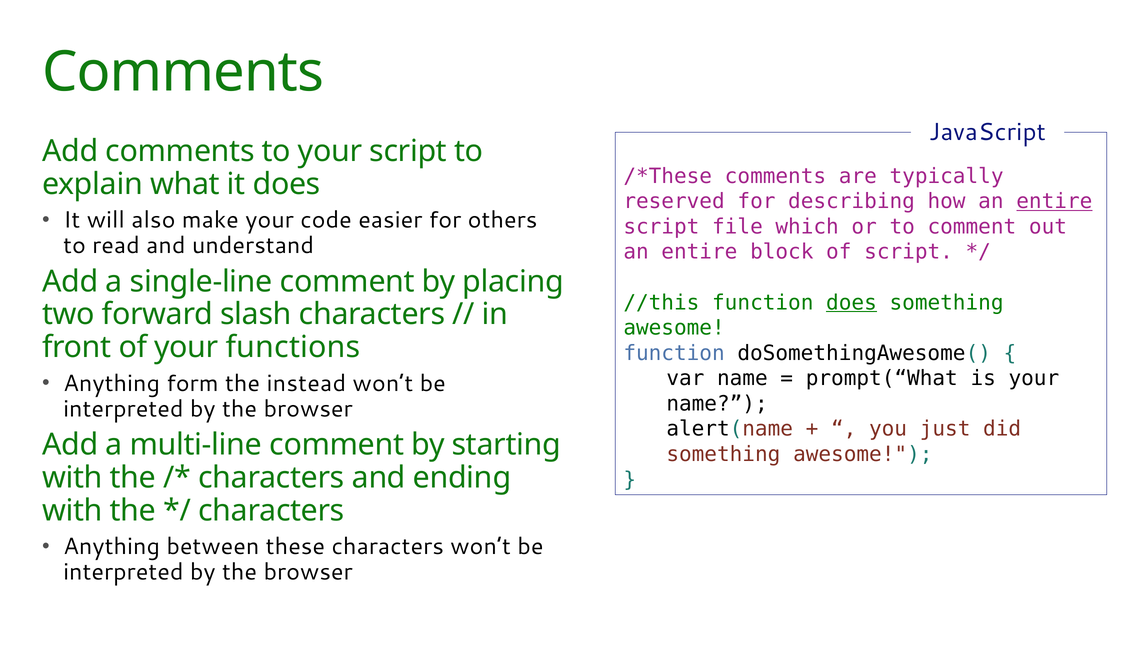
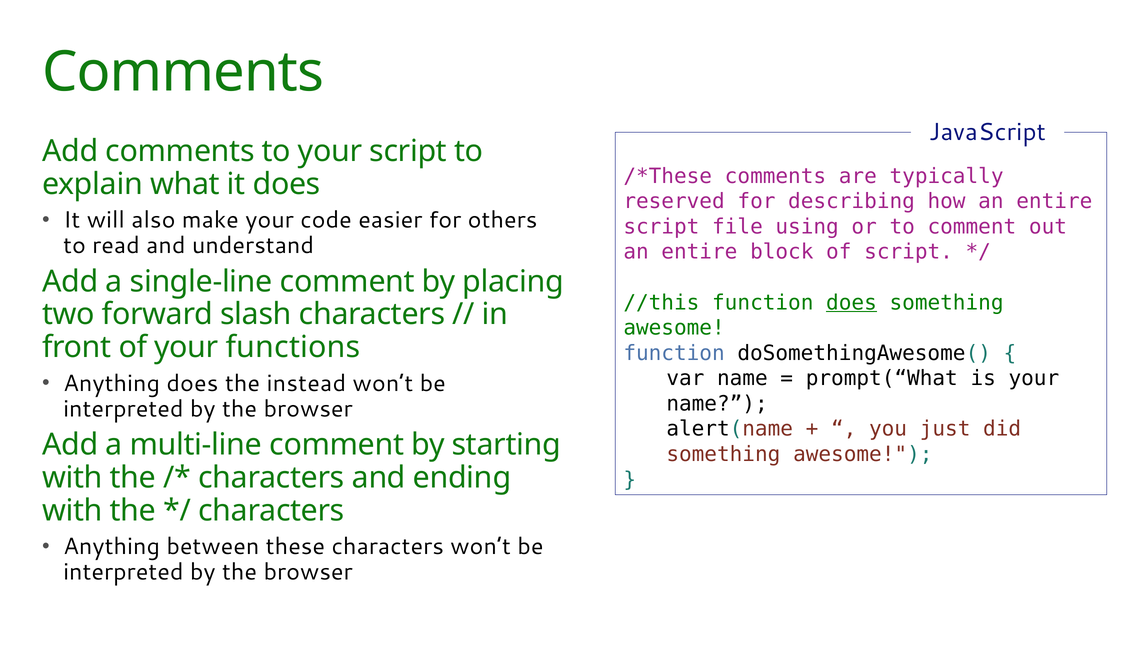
entire at (1054, 201) underline: present -> none
which: which -> using
Anything form: form -> does
